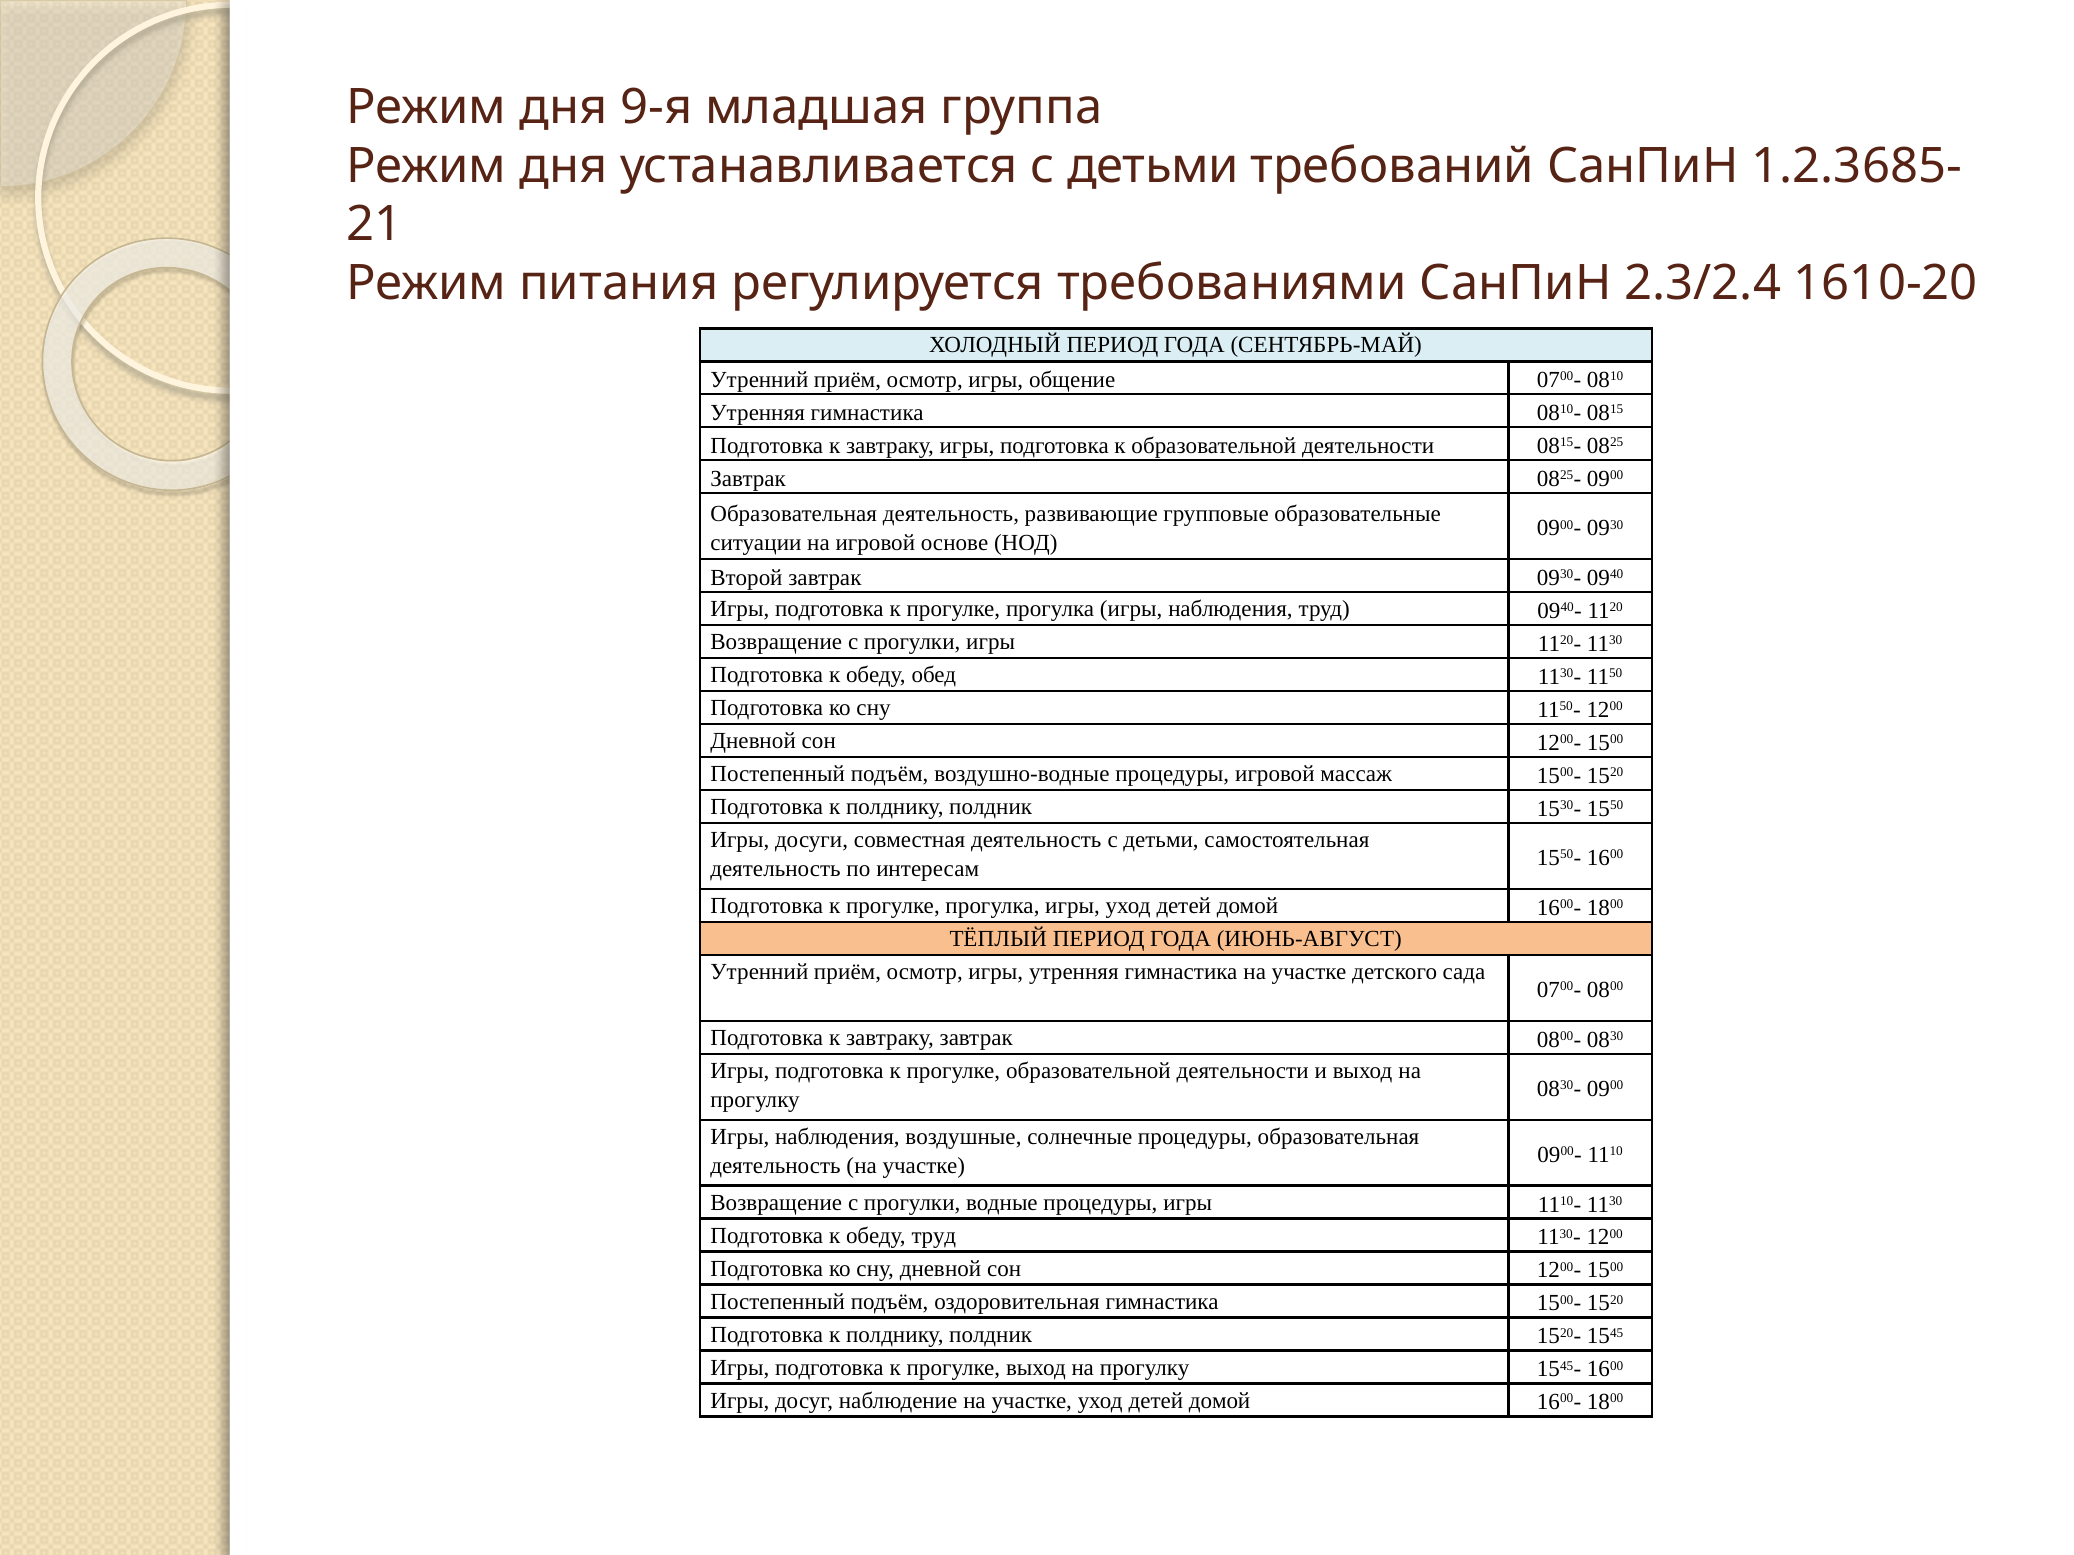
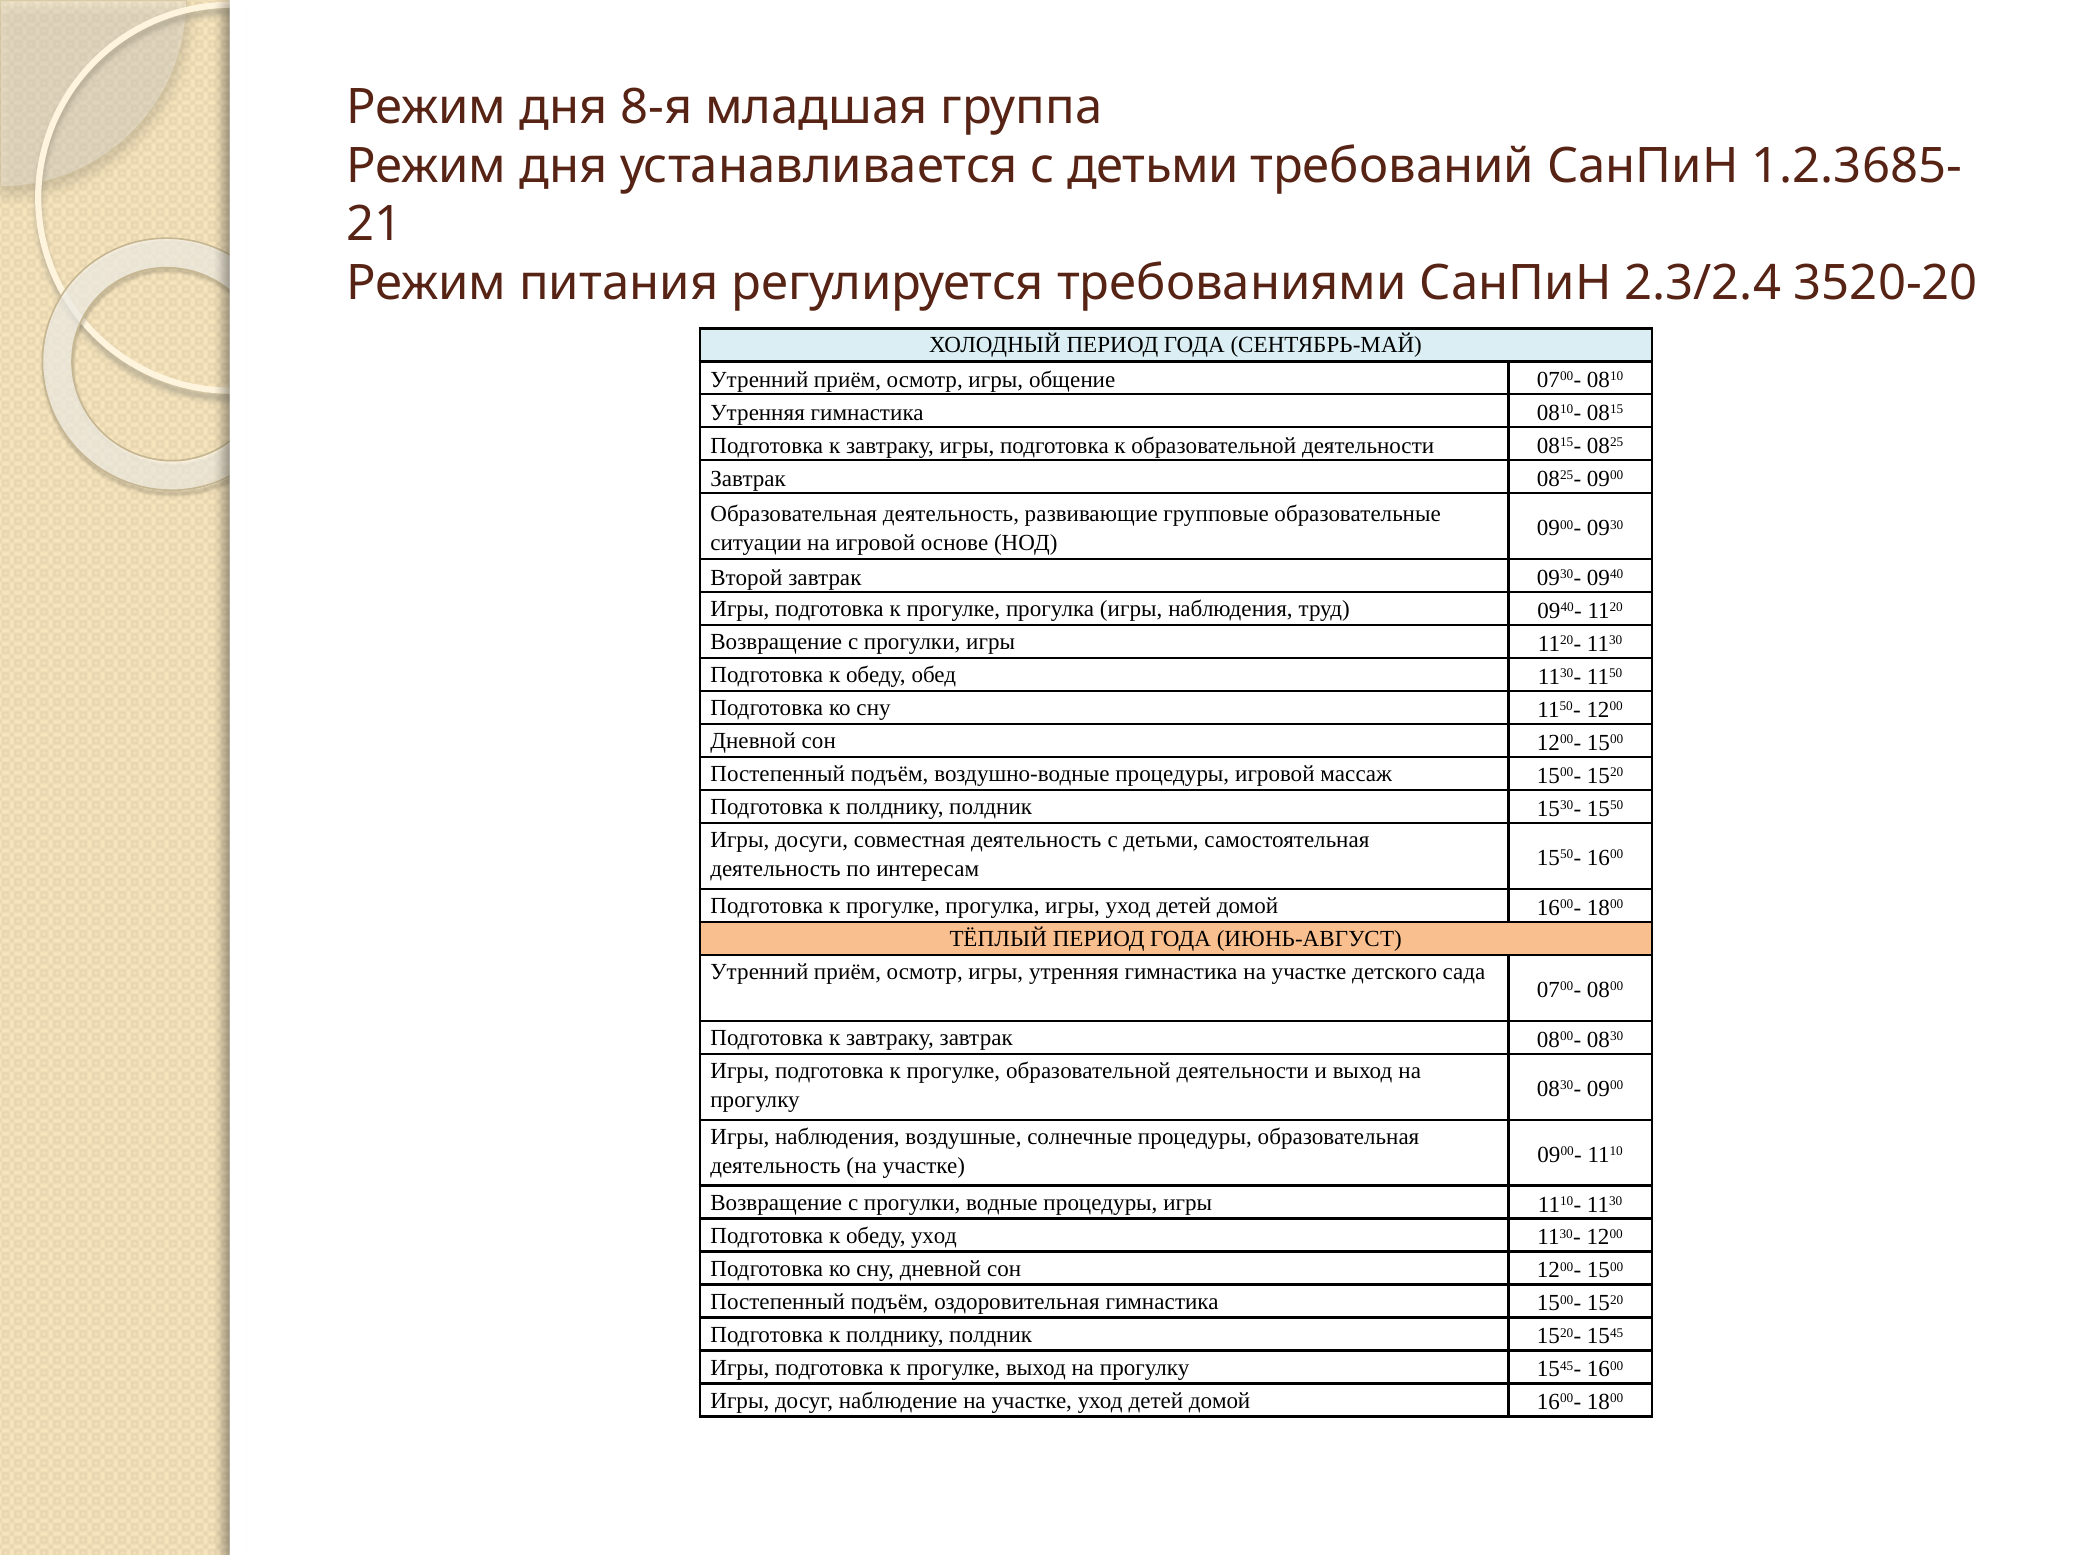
9-я: 9-я -> 8-я
1610-20: 1610-20 -> 3520-20
обеду труд: труд -> уход
